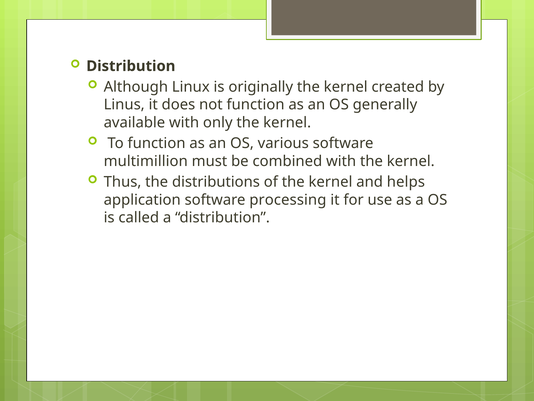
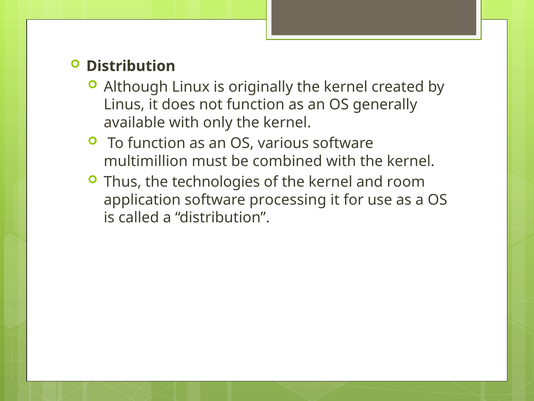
distributions: distributions -> technologies
helps: helps -> room
